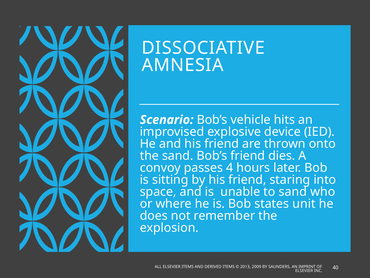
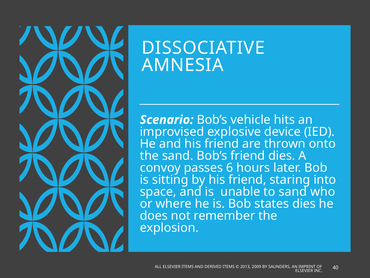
4: 4 -> 6
states unit: unit -> dies
